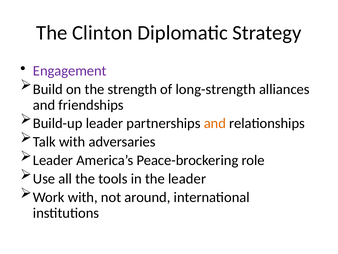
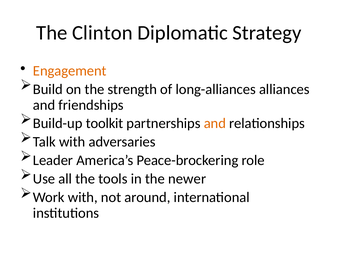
Engagement colour: purple -> orange
long-strength: long-strength -> long-alliances
Build-up leader: leader -> toolkit
the leader: leader -> newer
